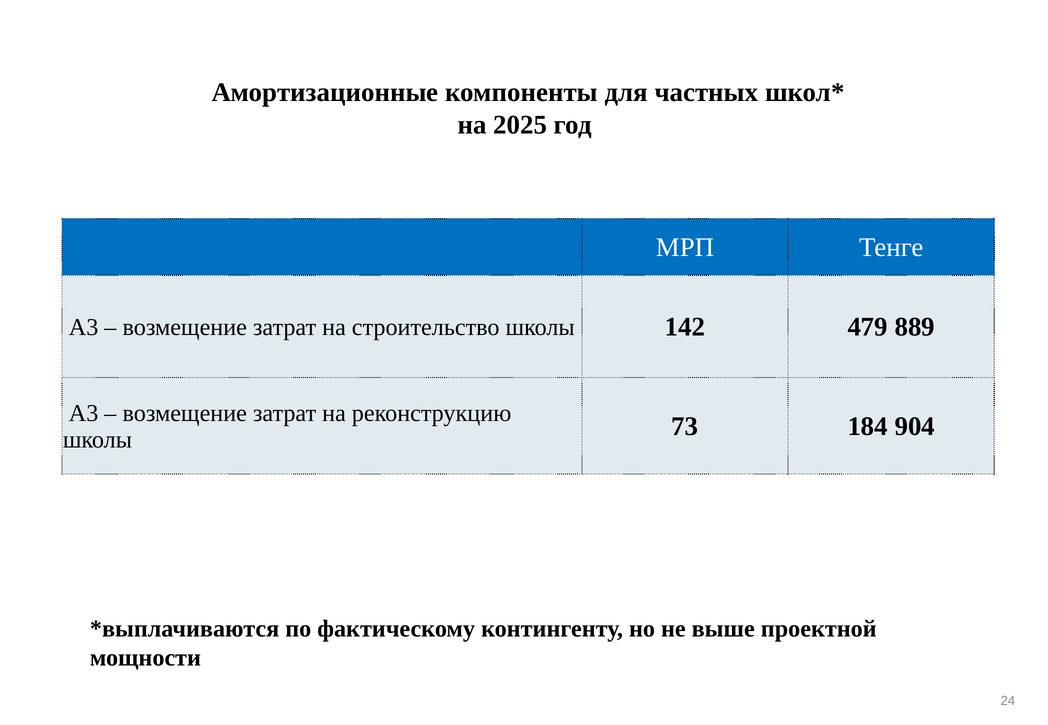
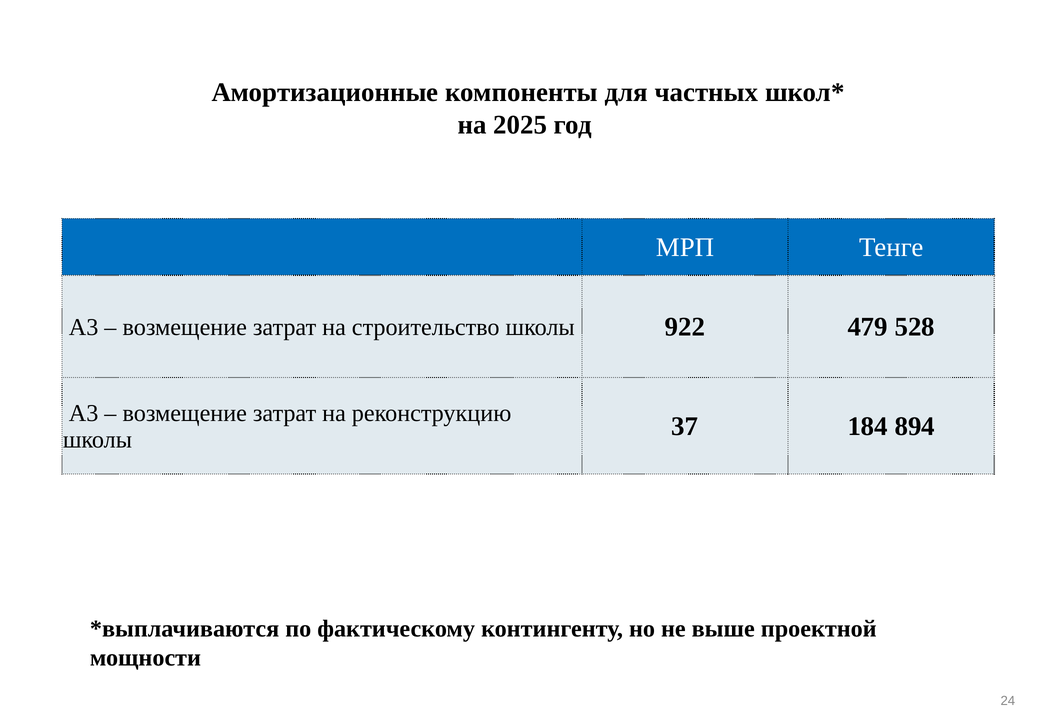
142: 142 -> 922
889: 889 -> 528
73: 73 -> 37
904: 904 -> 894
